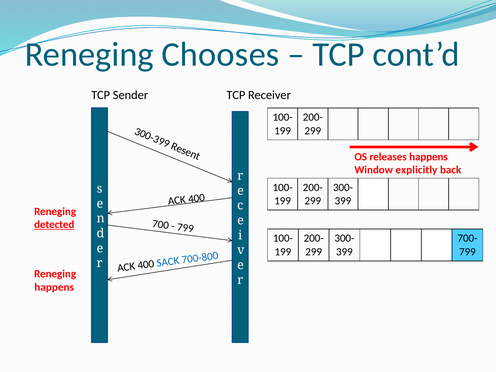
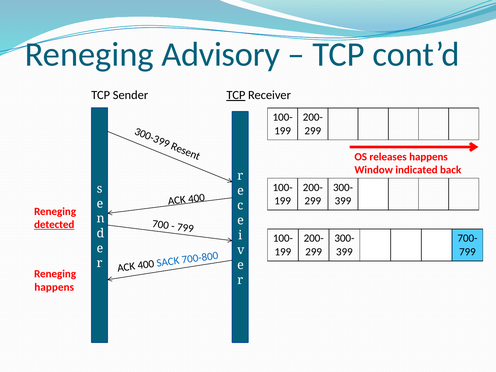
Chooses: Chooses -> Advisory
TCP at (236, 95) underline: none -> present
explicitly: explicitly -> indicated
